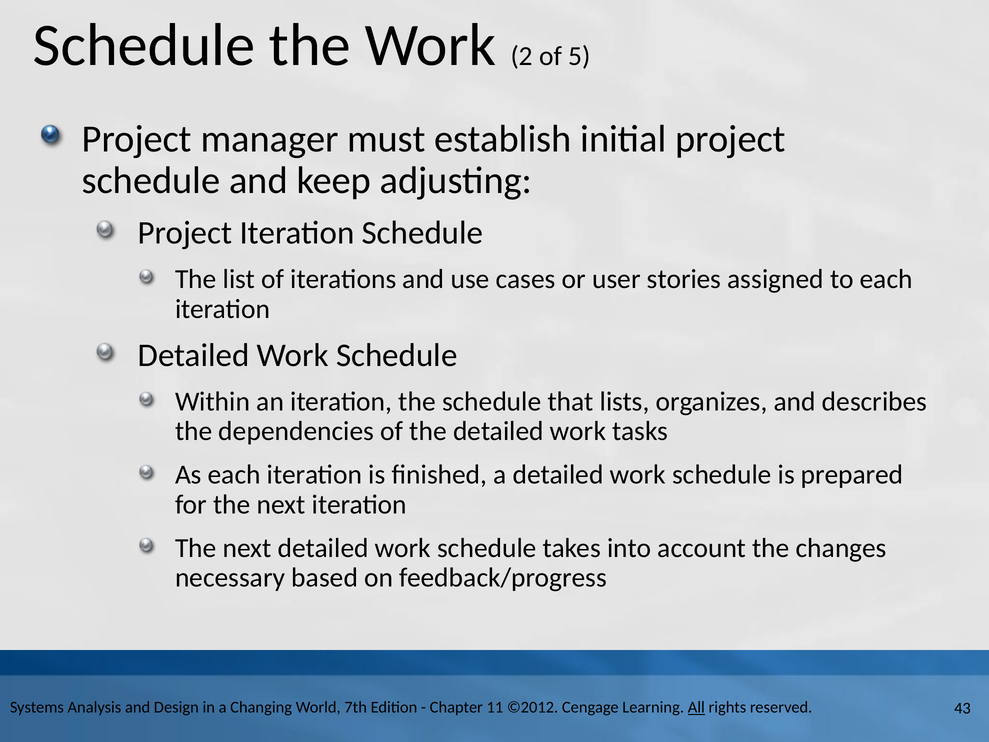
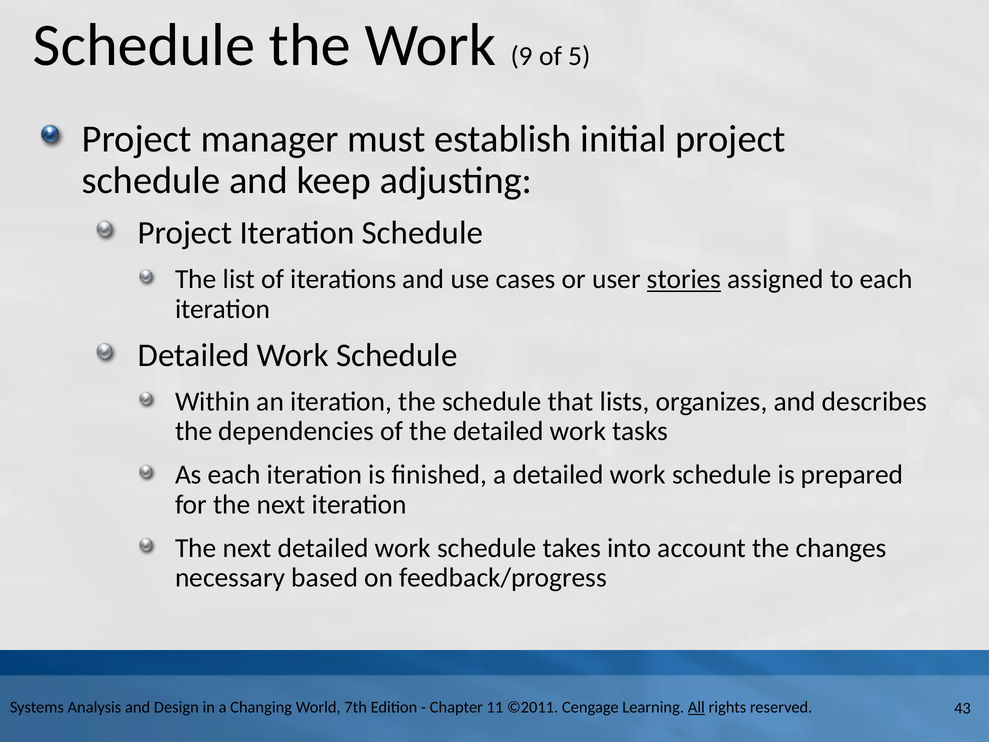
2: 2 -> 9
stories underline: none -> present
©2012: ©2012 -> ©2011
